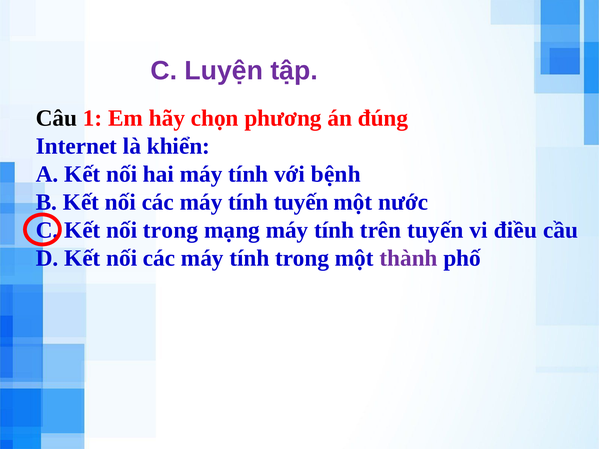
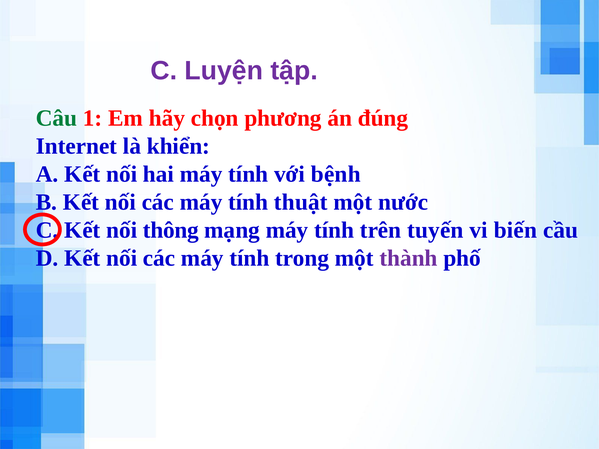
Câu colour: black -> green
tính tuyến: tuyến -> thuật
nối trong: trong -> thông
điều: điều -> biến
